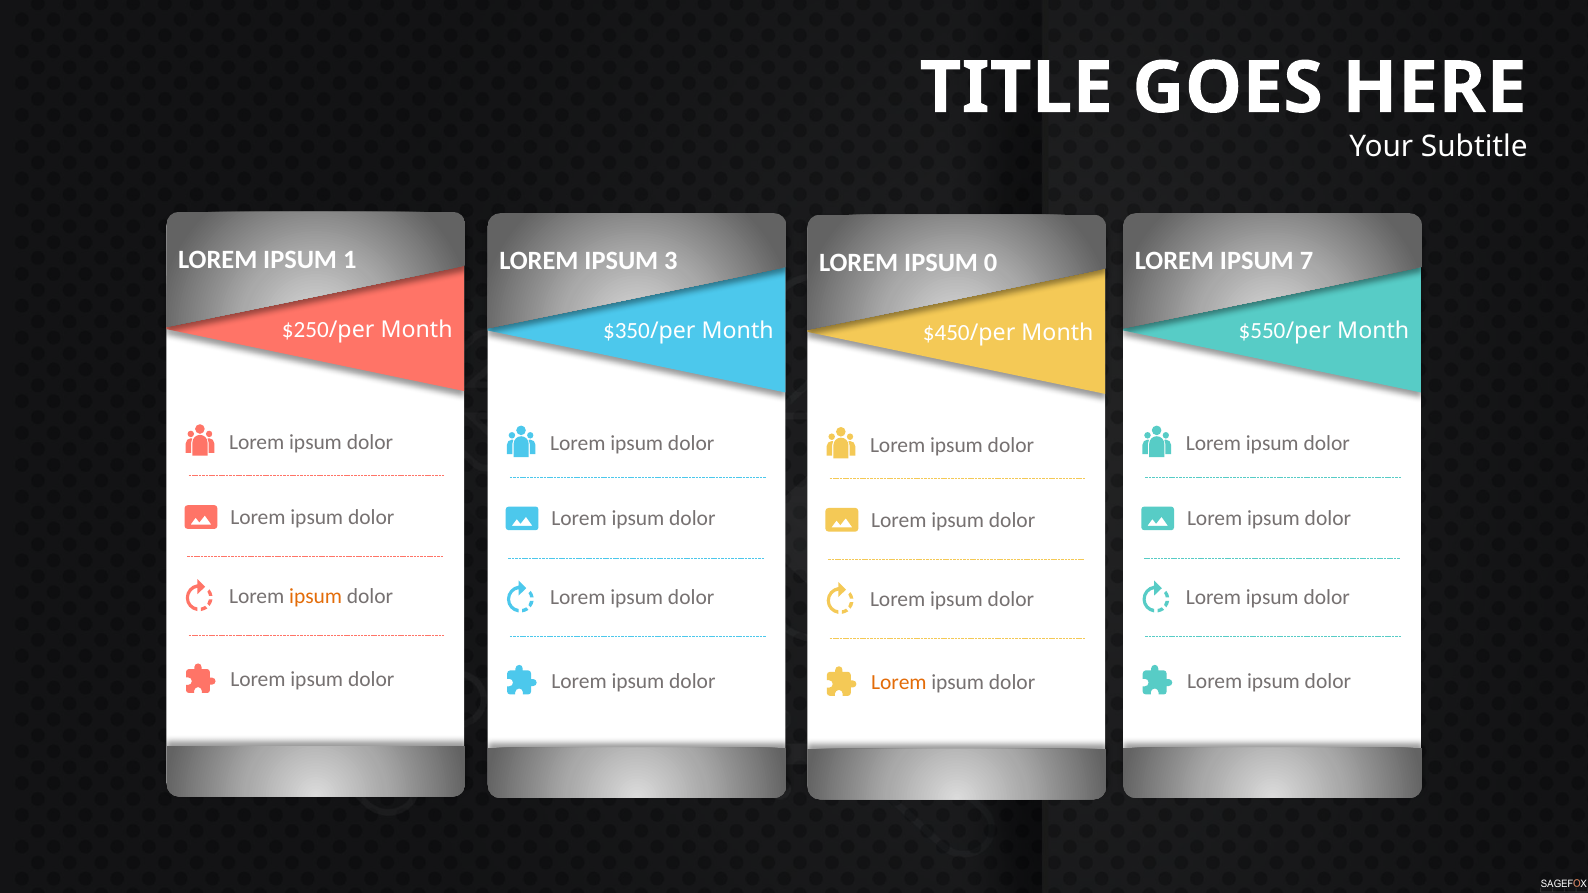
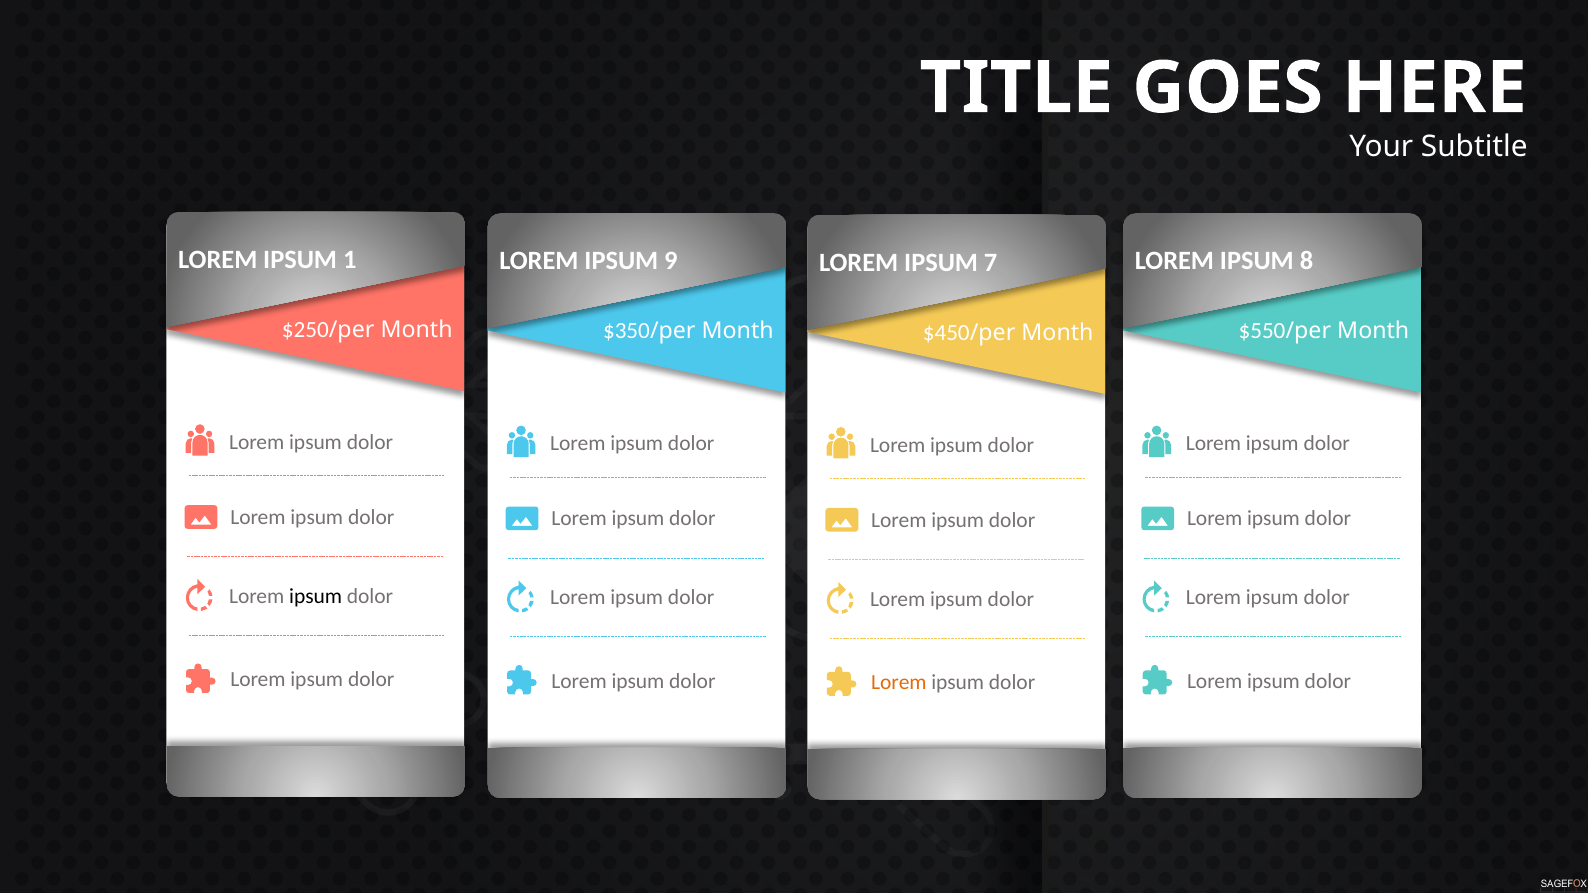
3: 3 -> 9
7: 7 -> 8
0: 0 -> 7
ipsum at (316, 597) colour: orange -> black
